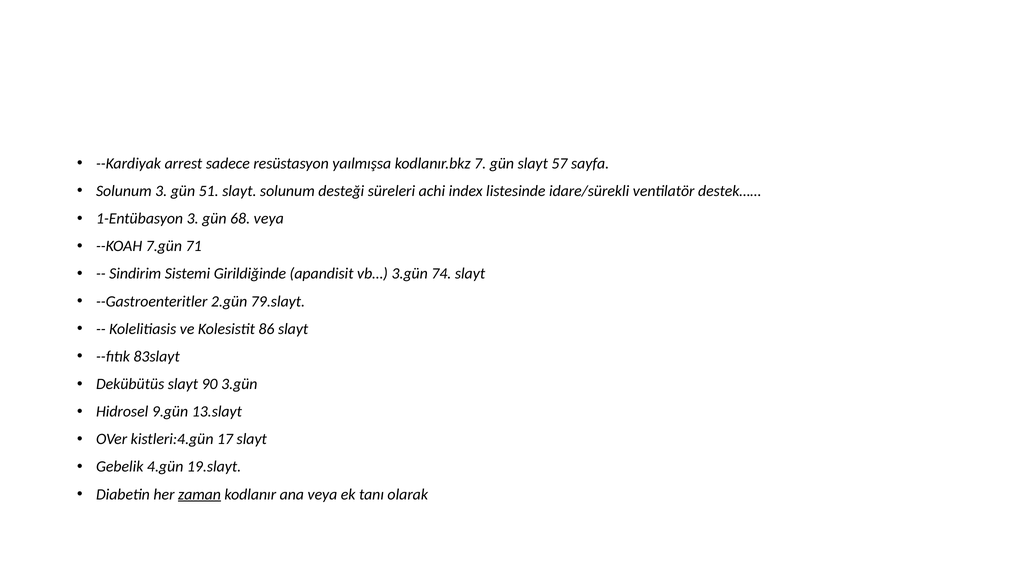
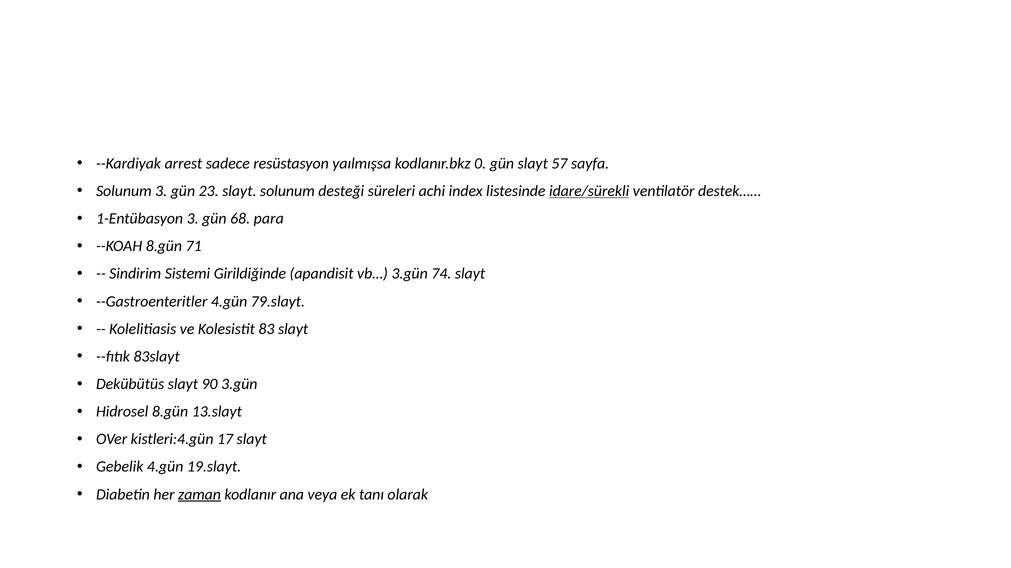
7: 7 -> 0
51: 51 -> 23
idare/sürekli underline: none -> present
68 veya: veya -> para
--KOAH 7.gün: 7.gün -> 8.gün
--Gastroenteritler 2.gün: 2.gün -> 4.gün
86: 86 -> 83
Hidrosel 9.gün: 9.gün -> 8.gün
